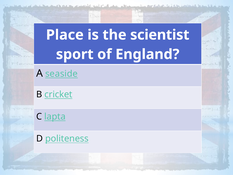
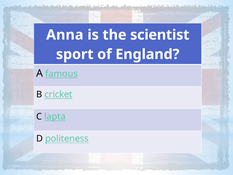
Place: Place -> Anna
seaside: seaside -> famous
